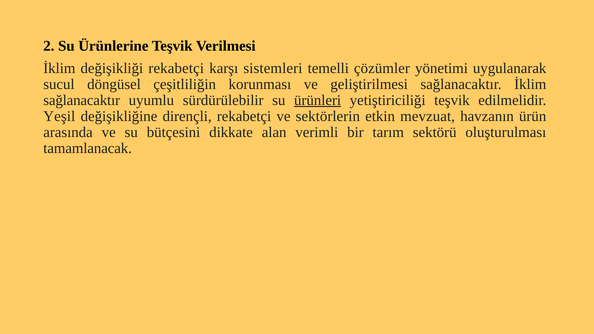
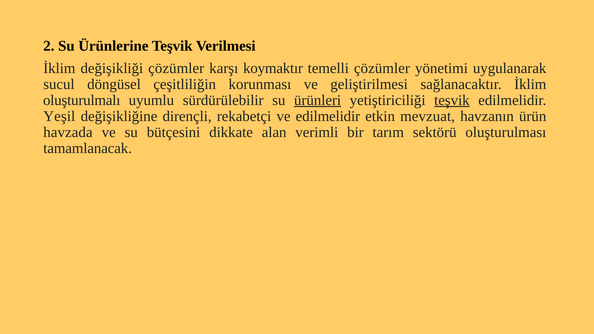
değişikliği rekabetçi: rekabetçi -> çözümler
sistemleri: sistemleri -> koymaktır
sağlanacaktır at (82, 100): sağlanacaktır -> oluşturulmalı
teşvik at (452, 100) underline: none -> present
ve sektörlerin: sektörlerin -> edilmelidir
arasında: arasında -> havzada
